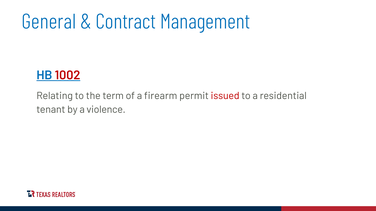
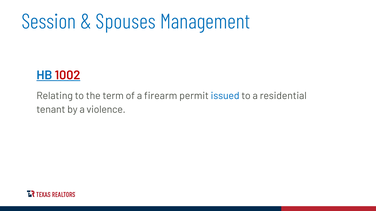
General: General -> Session
Contract: Contract -> Spouses
issued colour: red -> blue
